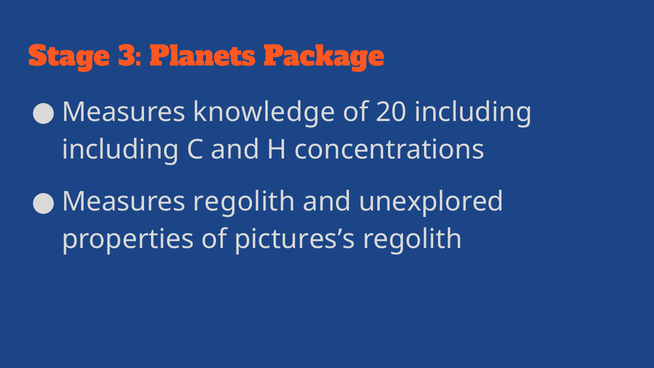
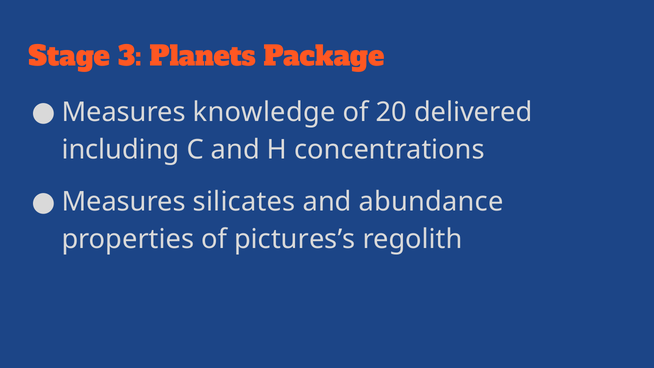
20 including: including -> delivered
Measures regolith: regolith -> silicates
unexplored: unexplored -> abundance
